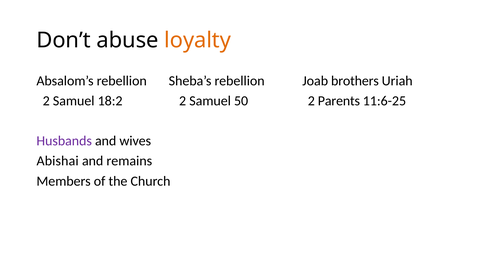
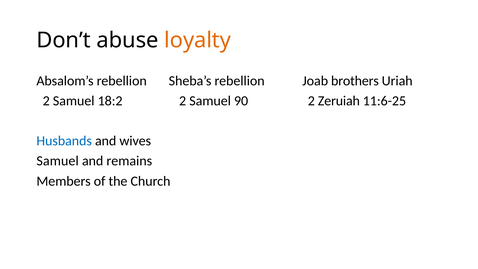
50: 50 -> 90
Parents: Parents -> Zeruiah
Husbands colour: purple -> blue
Abishai at (58, 161): Abishai -> Samuel
